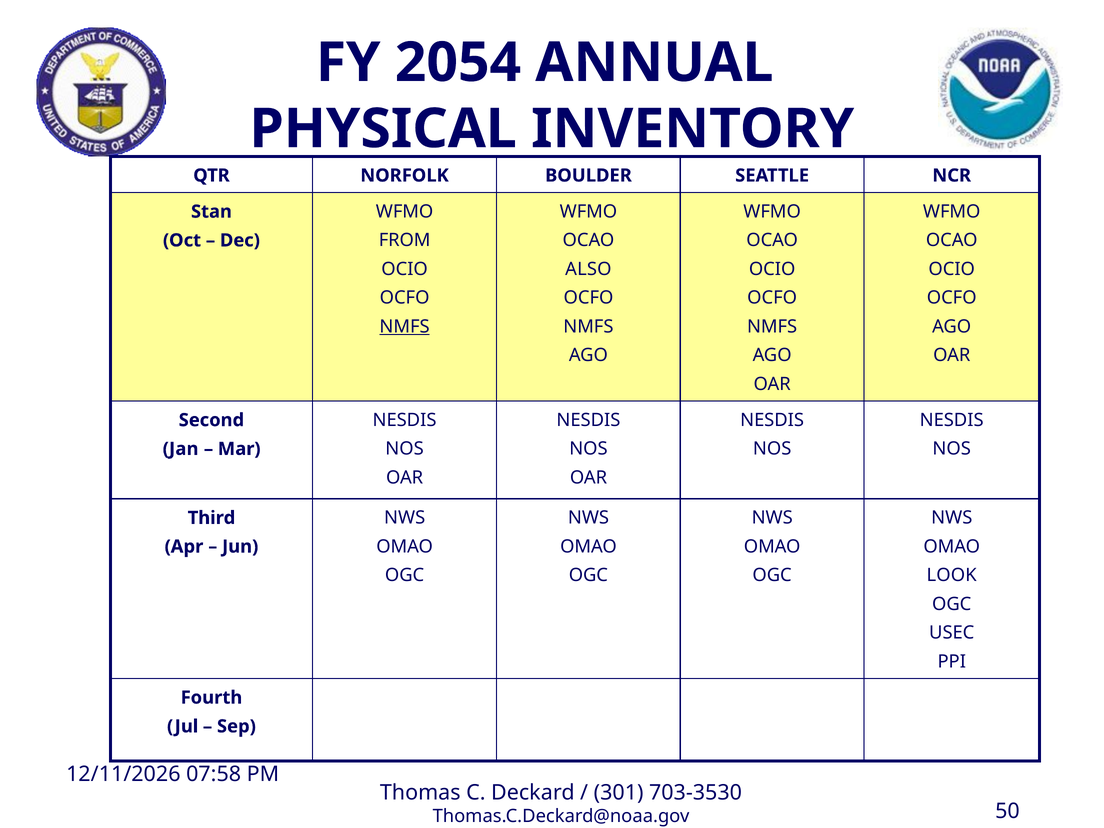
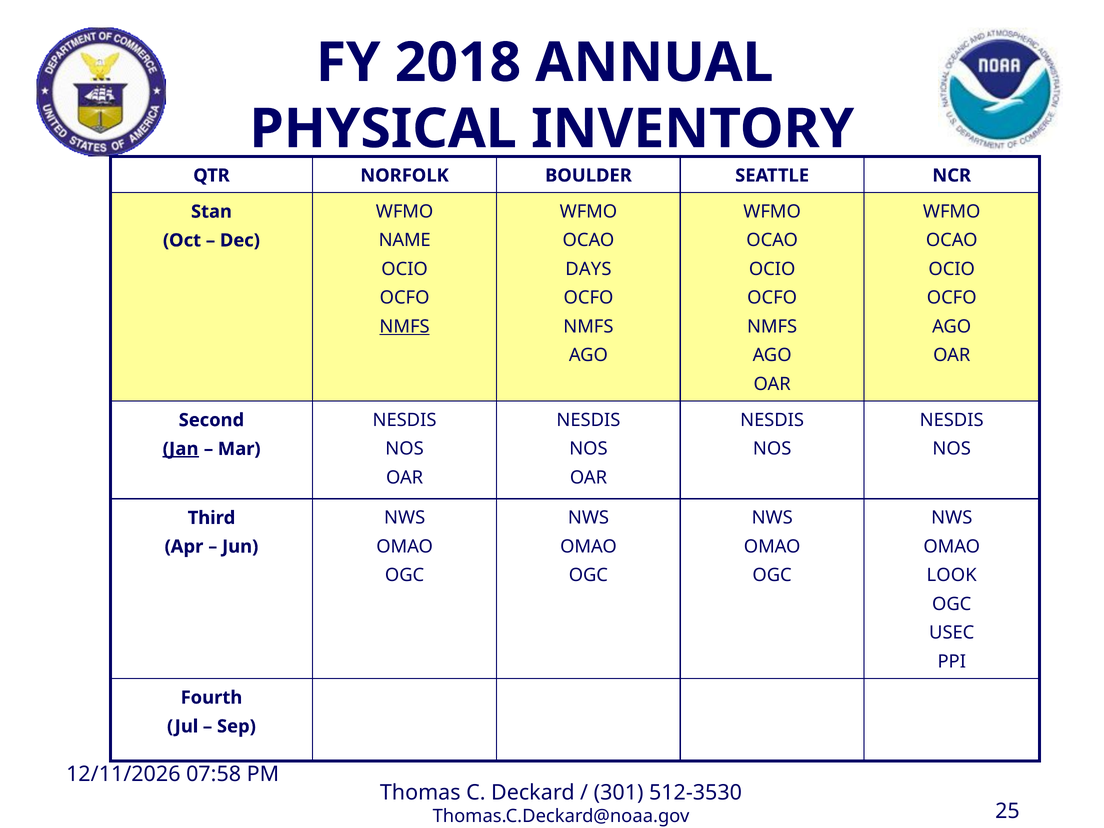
2054: 2054 -> 2018
FROM: FROM -> NAME
ALSO: ALSO -> DAYS
Jan underline: none -> present
703-3530: 703-3530 -> 512-3530
50: 50 -> 25
